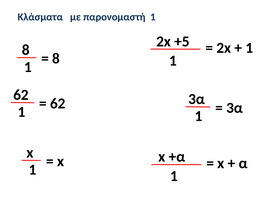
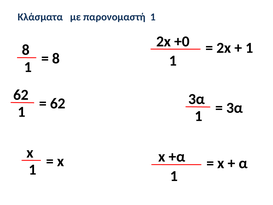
+5: +5 -> +0
